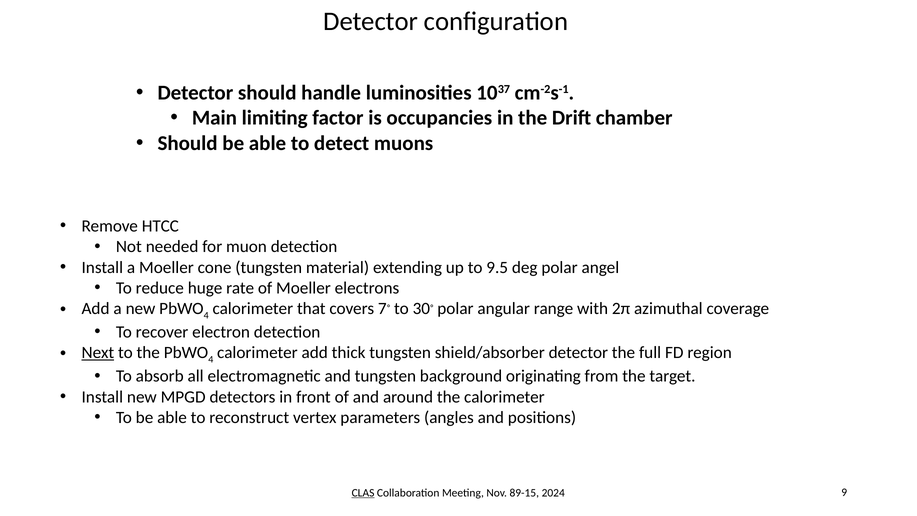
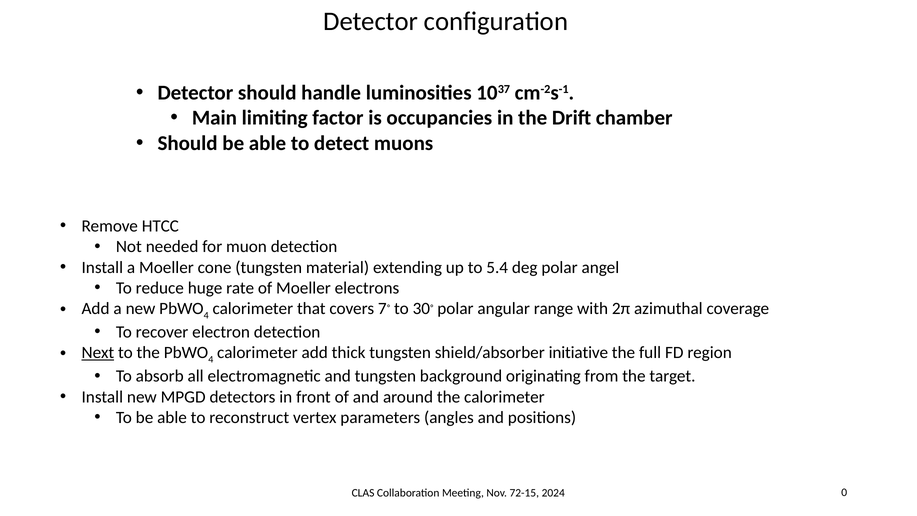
9.5: 9.5 -> 5.4
shield/absorber detector: detector -> initiative
CLAS underline: present -> none
89-15: 89-15 -> 72-15
9: 9 -> 0
